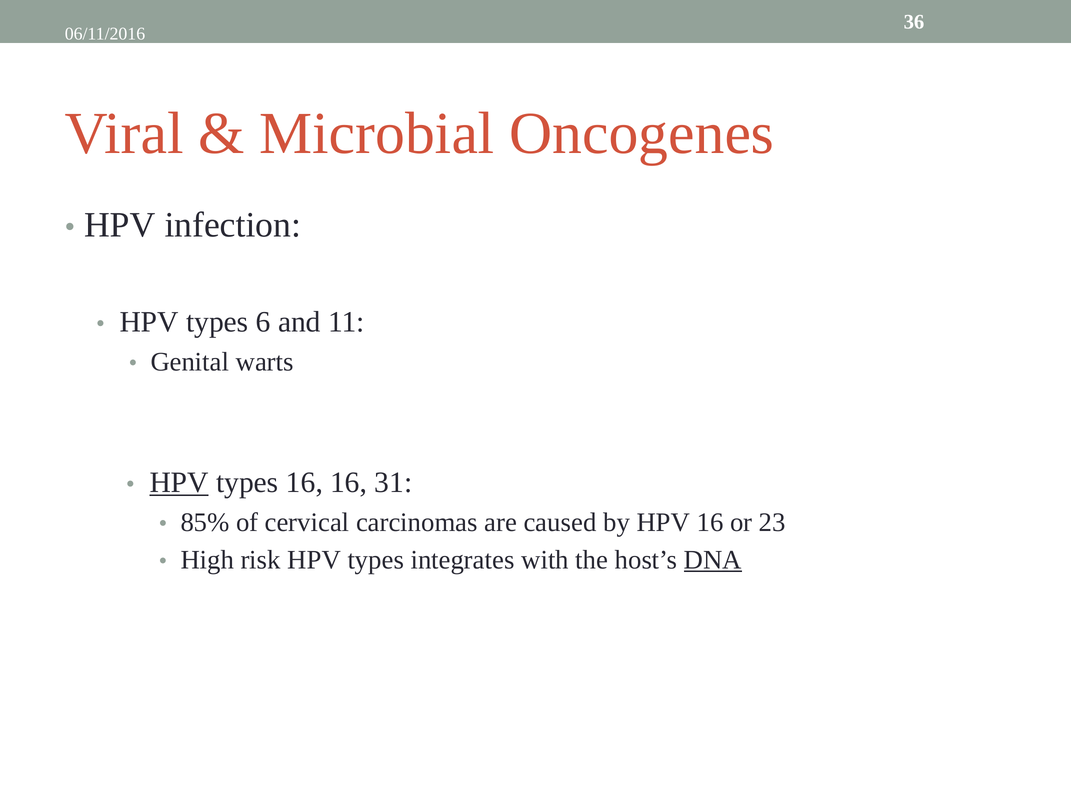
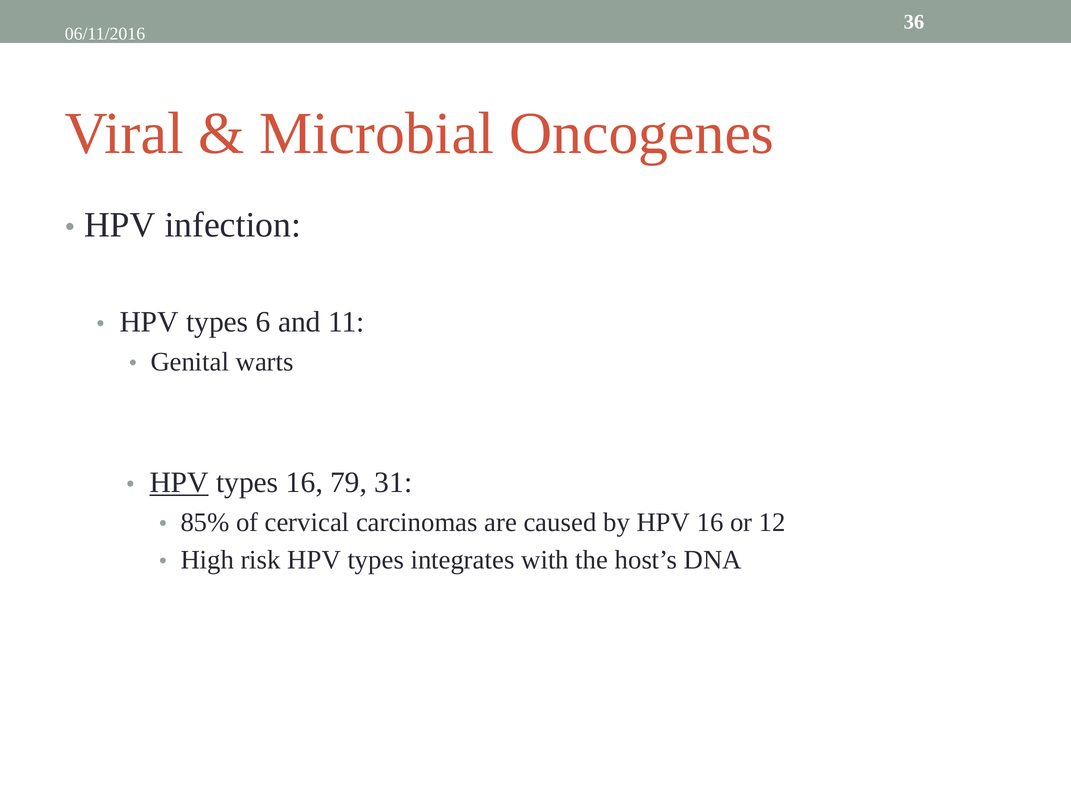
16 16: 16 -> 79
23: 23 -> 12
DNA underline: present -> none
